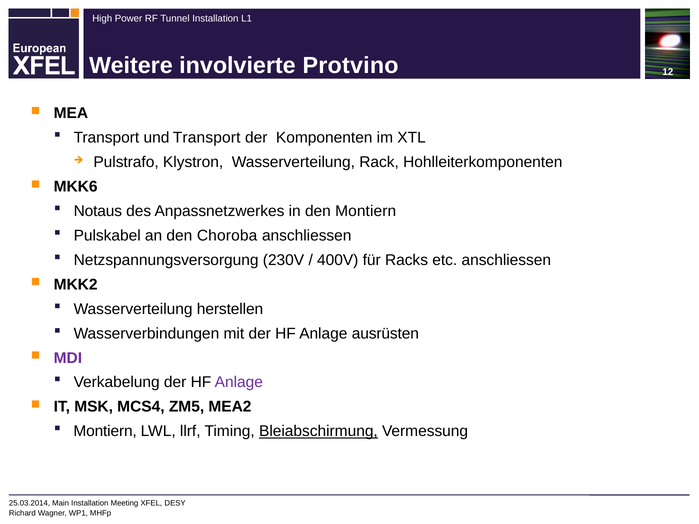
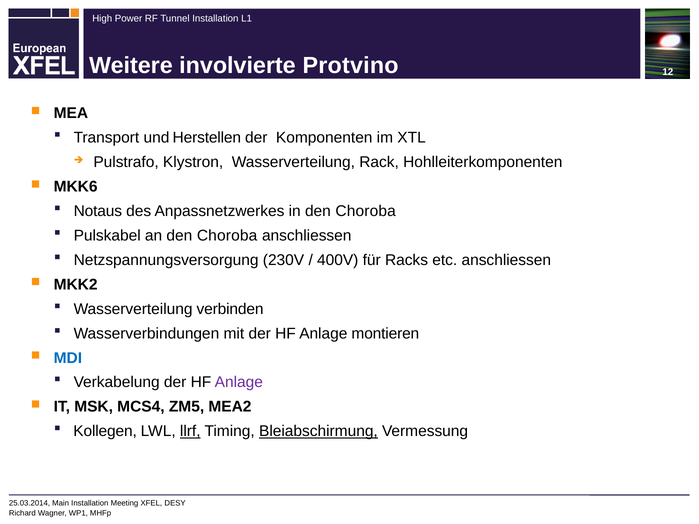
und Transport: Transport -> Herstellen
in den Montiern: Montiern -> Choroba
herstellen: herstellen -> verbinden
ausrüsten: ausrüsten -> montieren
MDI colour: purple -> blue
Montiern at (105, 431): Montiern -> Kollegen
llrf underline: none -> present
